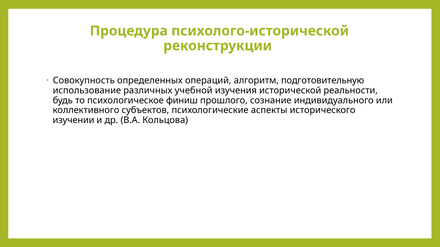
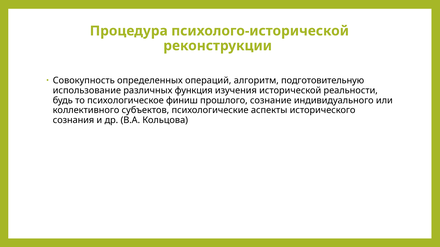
учебной: учебной -> функция
изучении: изучении -> сознания
